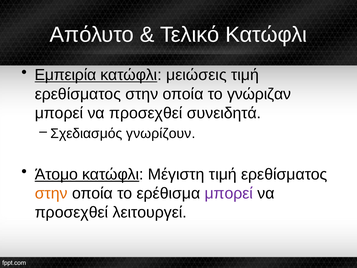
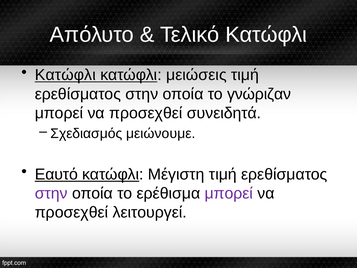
Εμπειρία at (65, 75): Εμπειρία -> Κατώφλι
γνωρίζουν: γνωρίζουν -> μειώνουμε
Άτομο: Άτομο -> Εαυτό
στην at (51, 193) colour: orange -> purple
